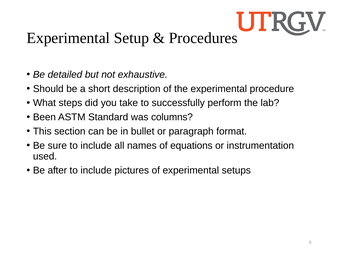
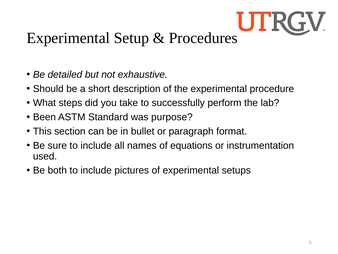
columns: columns -> purpose
after: after -> both
